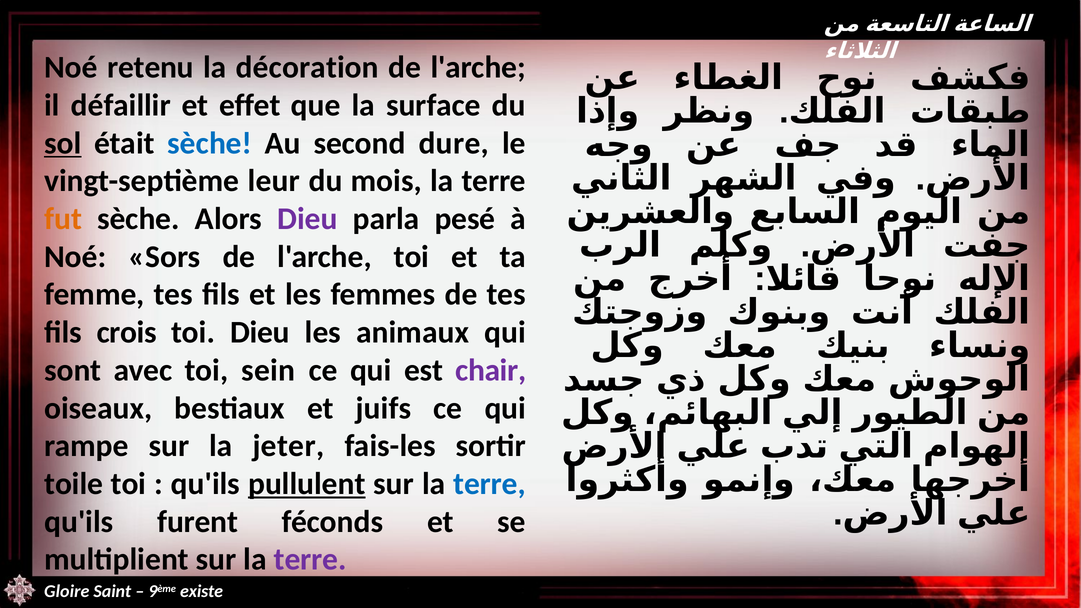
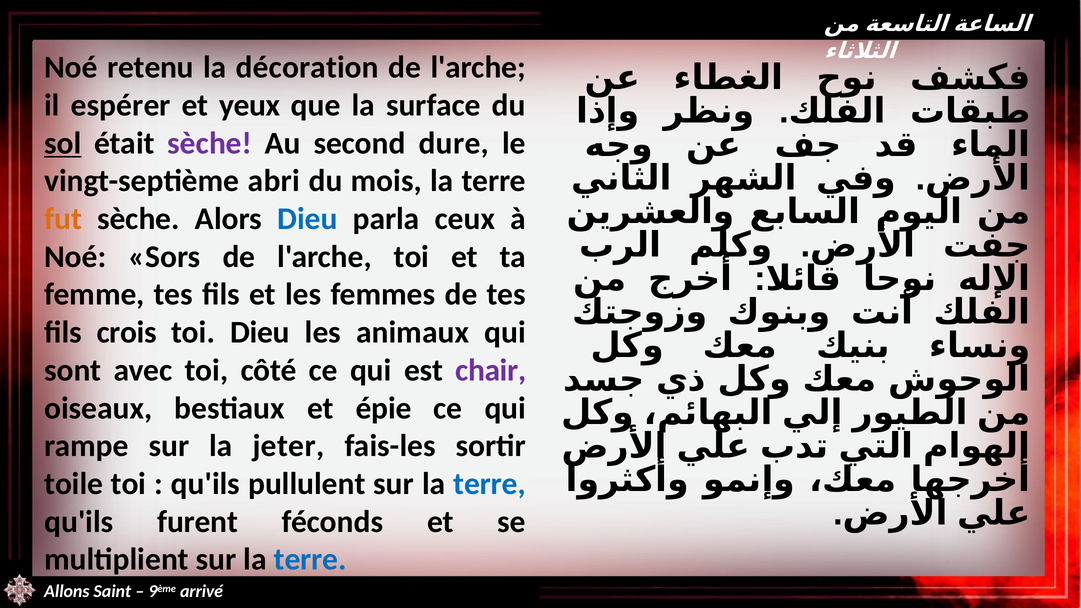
défaillir: défaillir -> espérer
effet: effet -> yeux
sèche at (210, 143) colour: blue -> purple
leur: leur -> abri
Dieu at (307, 219) colour: purple -> blue
pesé: pesé -> ceux
sein: sein -> côté
juifs: juifs -> épie
pullulent underline: present -> none
terre at (310, 560) colour: purple -> blue
Gloire: Gloire -> Allons
existe: existe -> arrivé
